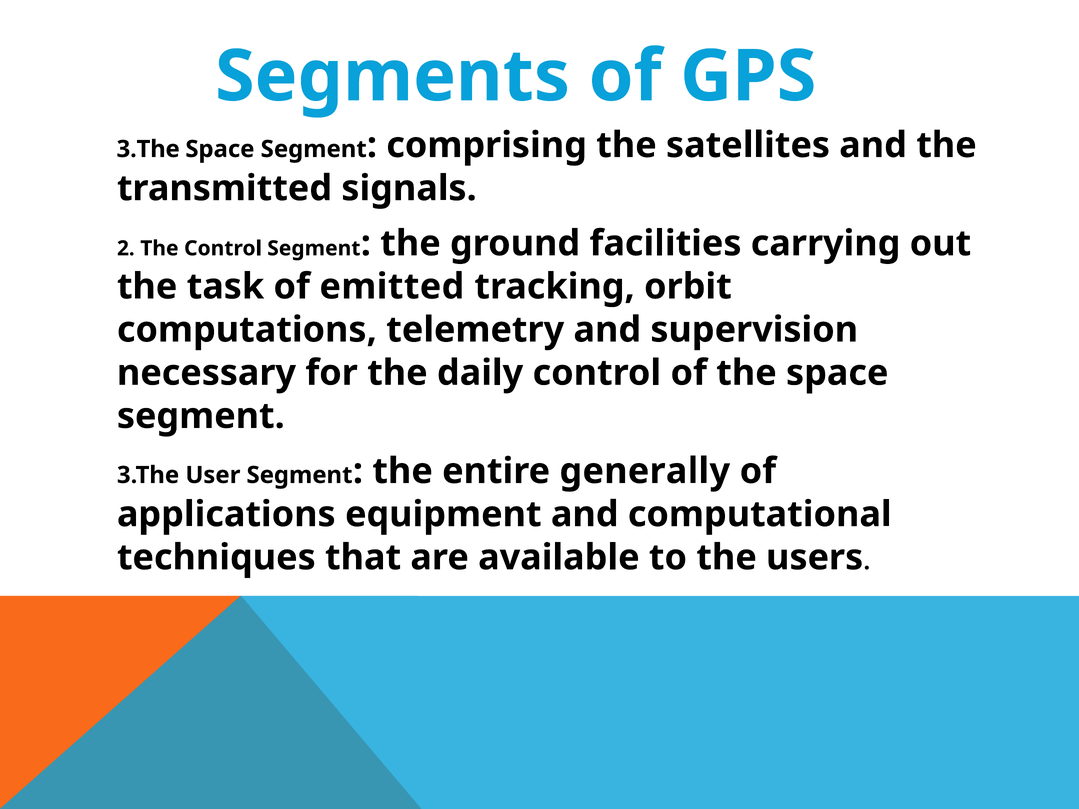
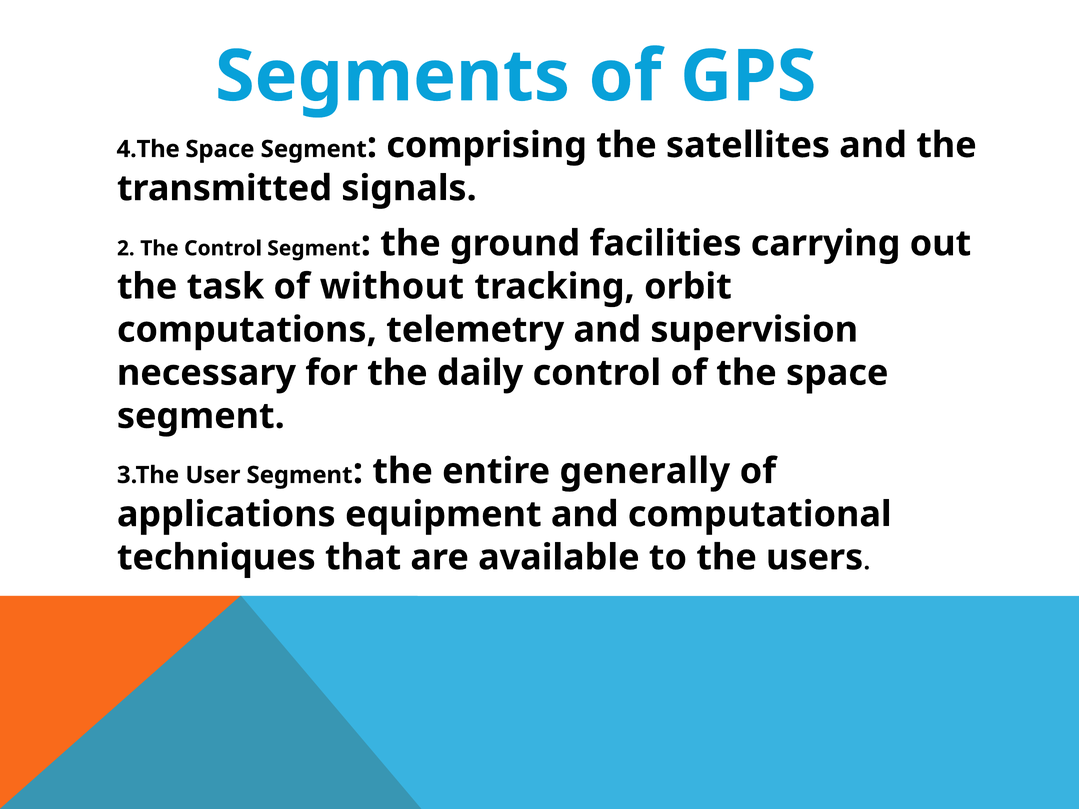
3.The at (148, 149): 3.The -> 4.The
emitted: emitted -> without
